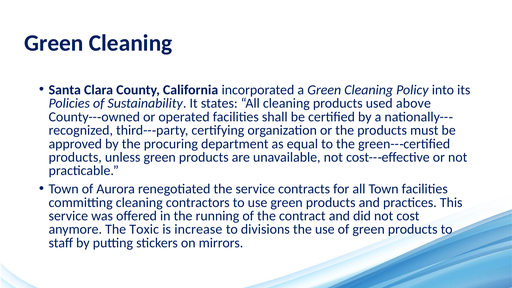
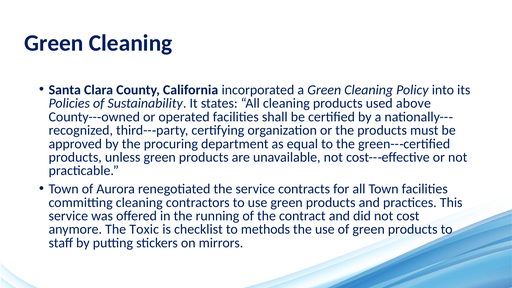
increase: increase -> checklist
divisions: divisions -> methods
